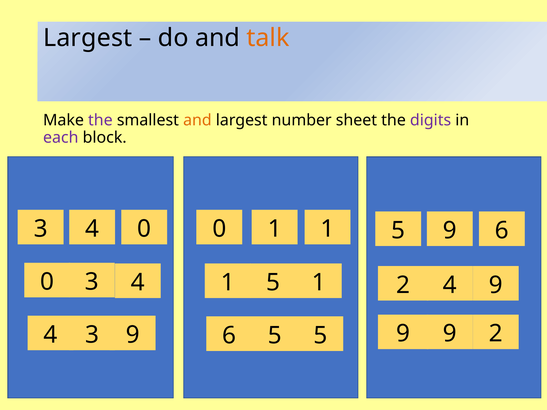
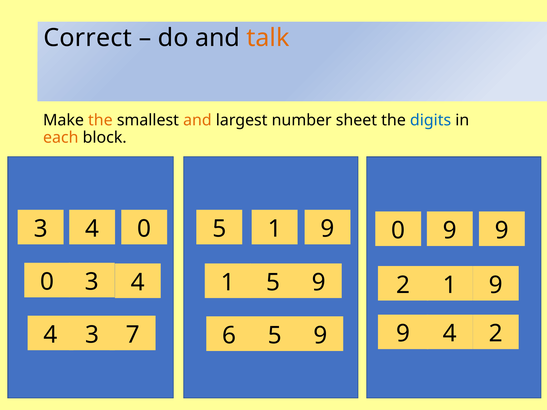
Largest at (88, 38): Largest -> Correct
the at (100, 120) colour: purple -> orange
digits colour: purple -> blue
each colour: purple -> orange
4 0: 0 -> 5
1 at (328, 229): 1 -> 9
0 5: 5 -> 0
6 at (502, 231): 6 -> 9
1 5 1: 1 -> 9
2 4: 4 -> 1
9 at (450, 334): 9 -> 4
3 9: 9 -> 7
6 5 5: 5 -> 9
